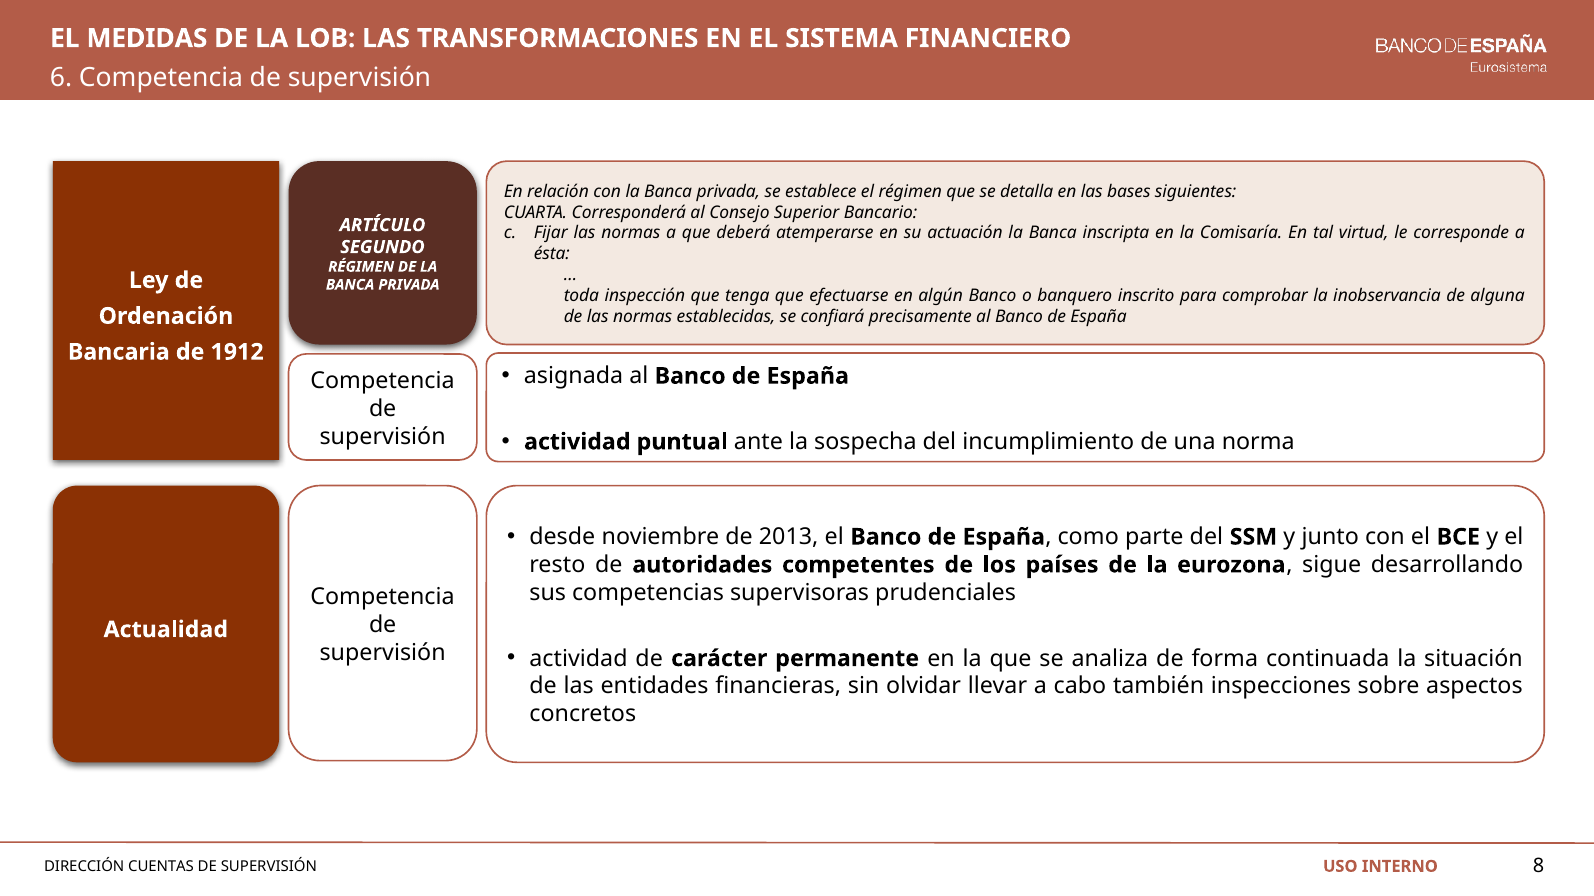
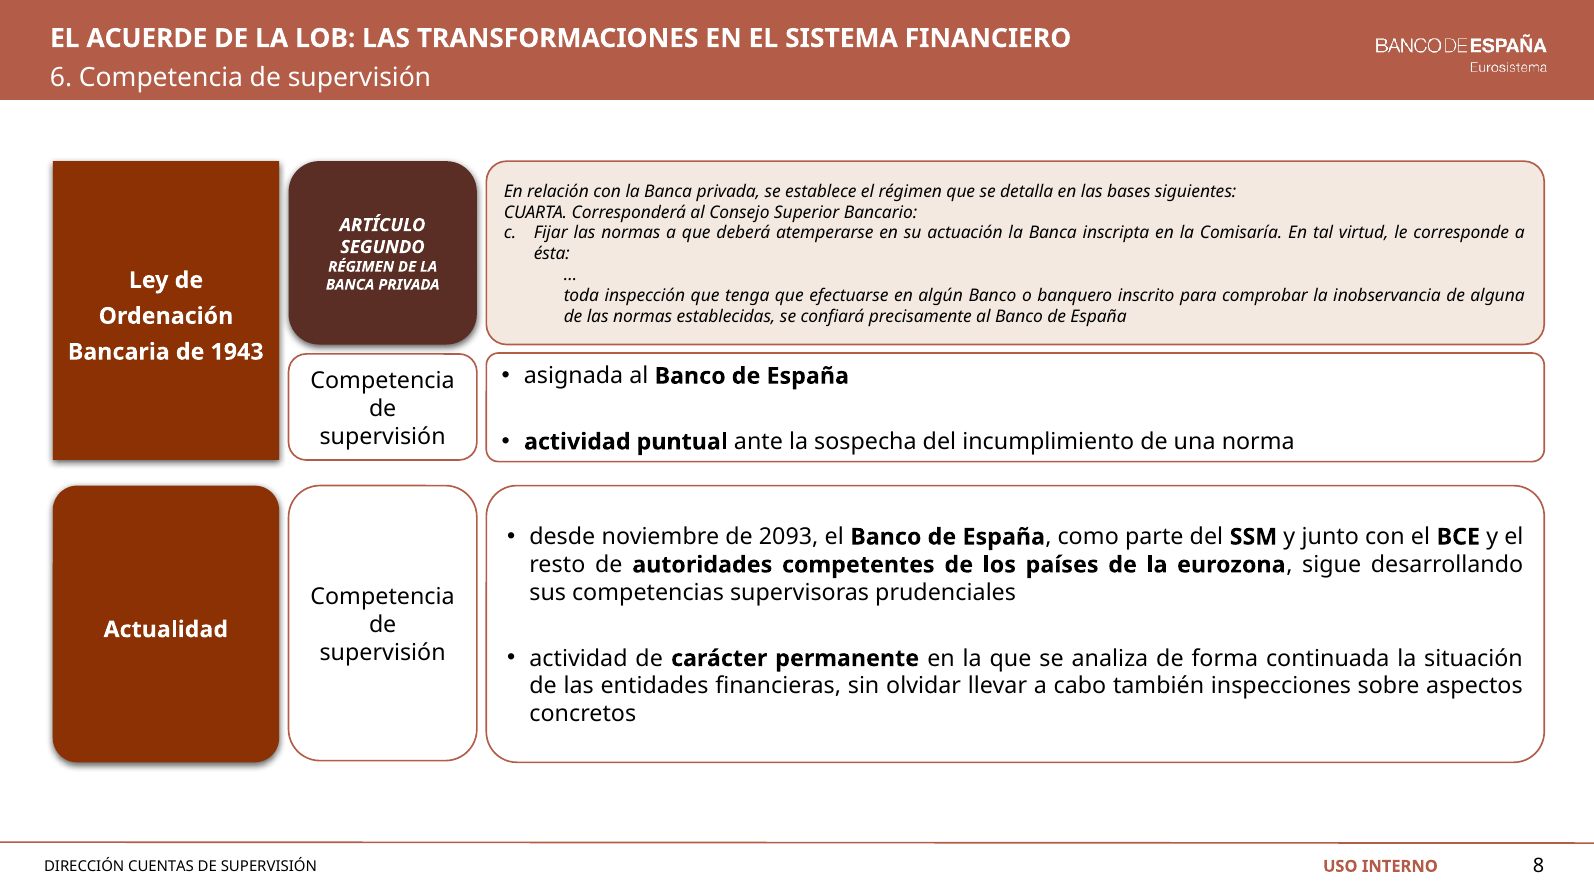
MEDIDAS: MEDIDAS -> ACUERDE
1912: 1912 -> 1943
2013: 2013 -> 2093
